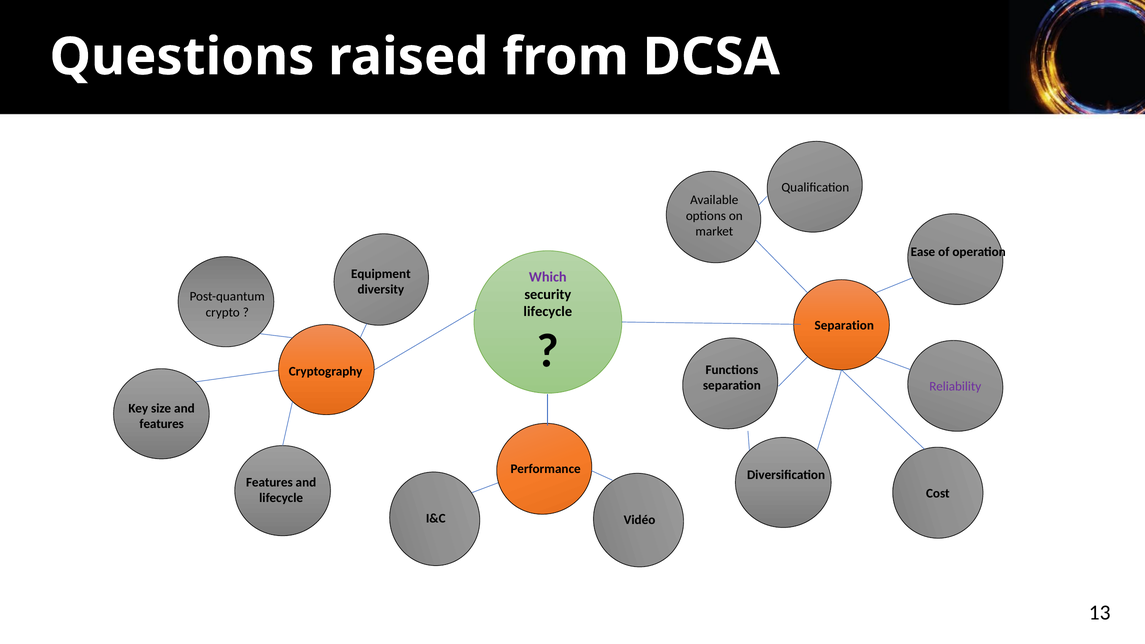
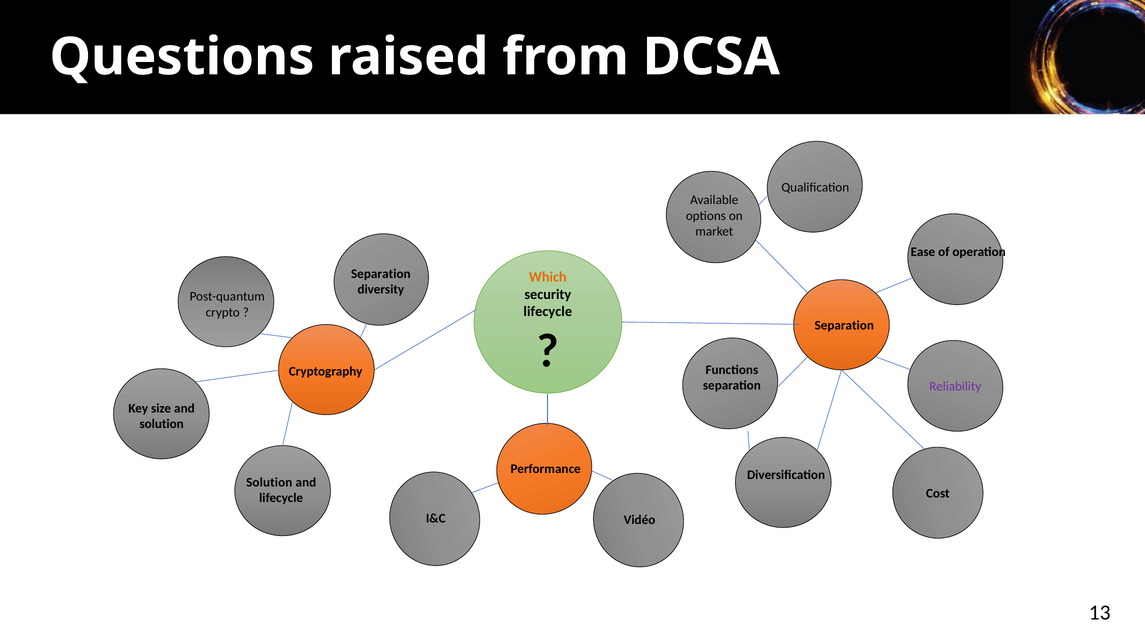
Equipment at (381, 274): Equipment -> Separation
Which colour: purple -> orange
features at (162, 424): features -> solution
Features at (269, 482): Features -> Solution
